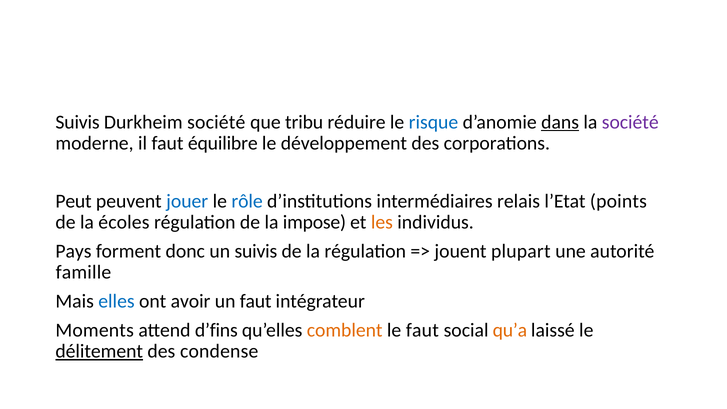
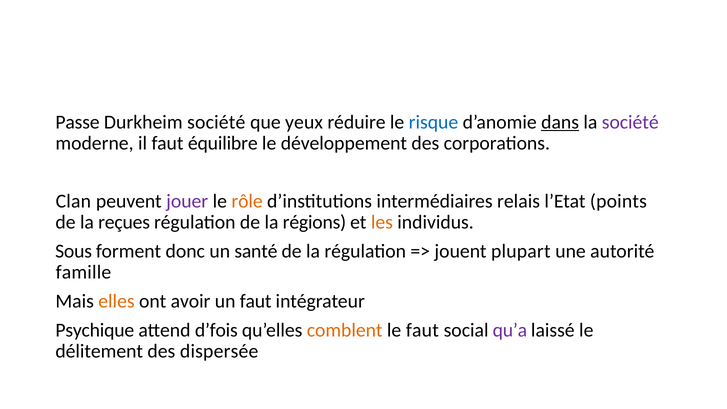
Suivis at (78, 122): Suivis -> Passe
tribu: tribu -> yeux
Peut: Peut -> Clan
jouer colour: blue -> purple
rôle colour: blue -> orange
écoles: écoles -> reçues
impose: impose -> régions
Pays: Pays -> Sous
un suivis: suivis -> santé
elles colour: blue -> orange
Moments: Moments -> Psychique
d’fins: d’fins -> d’fois
qu’a colour: orange -> purple
délitement underline: present -> none
condense: condense -> dispersée
